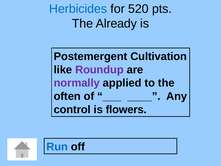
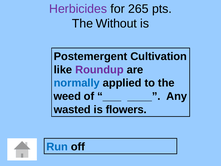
Herbicides colour: blue -> purple
520: 520 -> 265
Already: Already -> Without
normally colour: purple -> blue
often: often -> weed
control: control -> wasted
